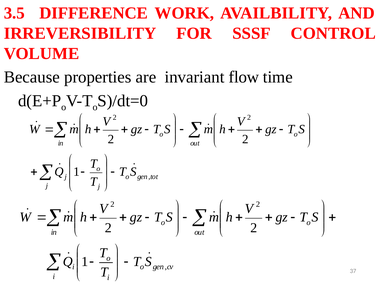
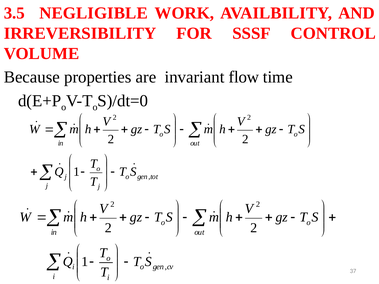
DIFFERENCE: DIFFERENCE -> NEGLIGIBLE
